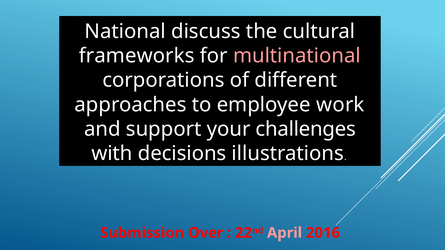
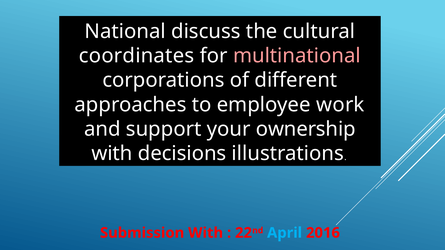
frameworks: frameworks -> coordinates
challenges: challenges -> ownership
Submission Over: Over -> With
April colour: pink -> light blue
